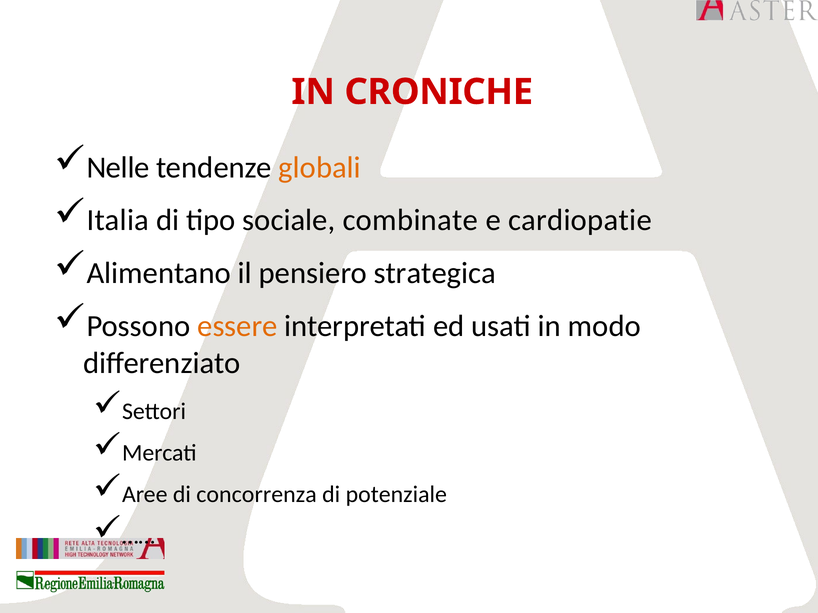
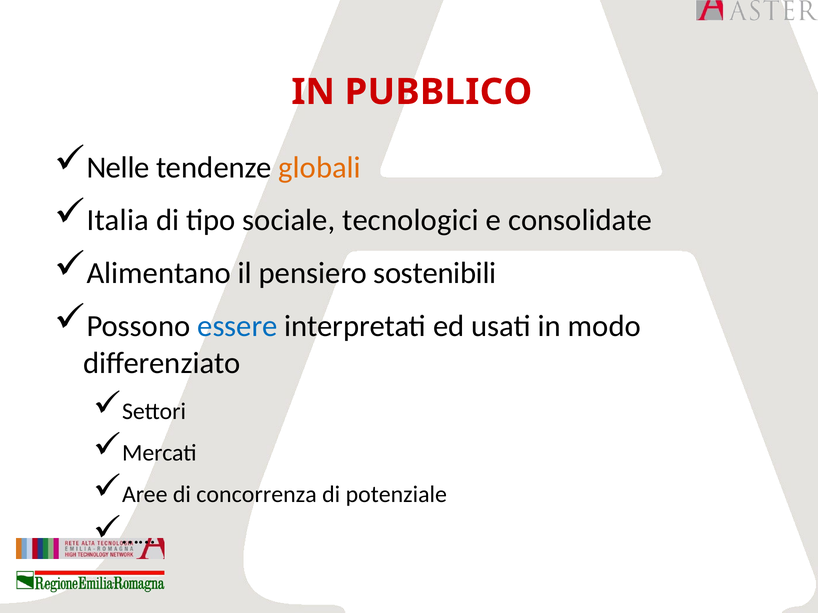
CRONICHE: CRONICHE -> PUBBLICO
combinate: combinate -> tecnologici
cardiopatie: cardiopatie -> consolidate
strategica: strategica -> sostenibili
essere colour: orange -> blue
